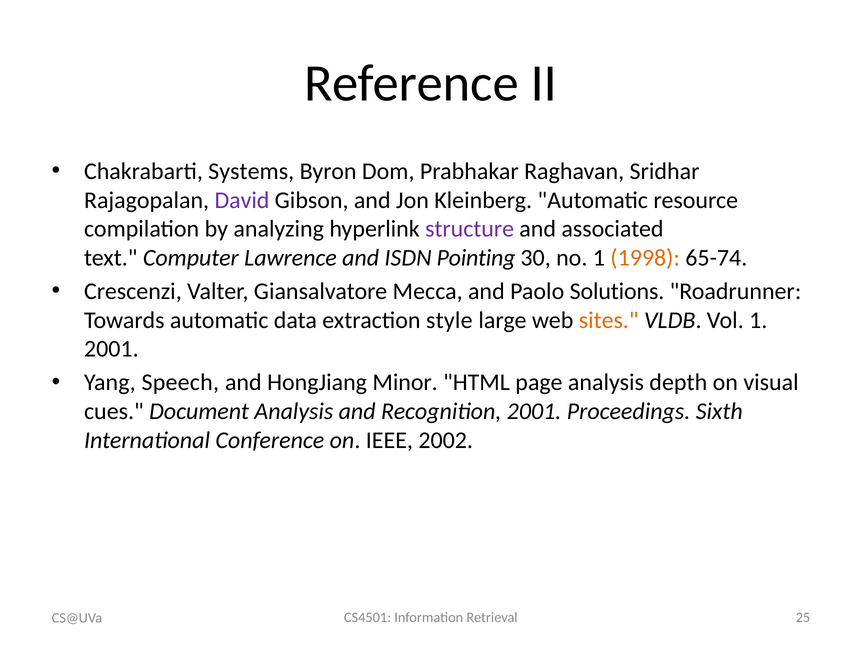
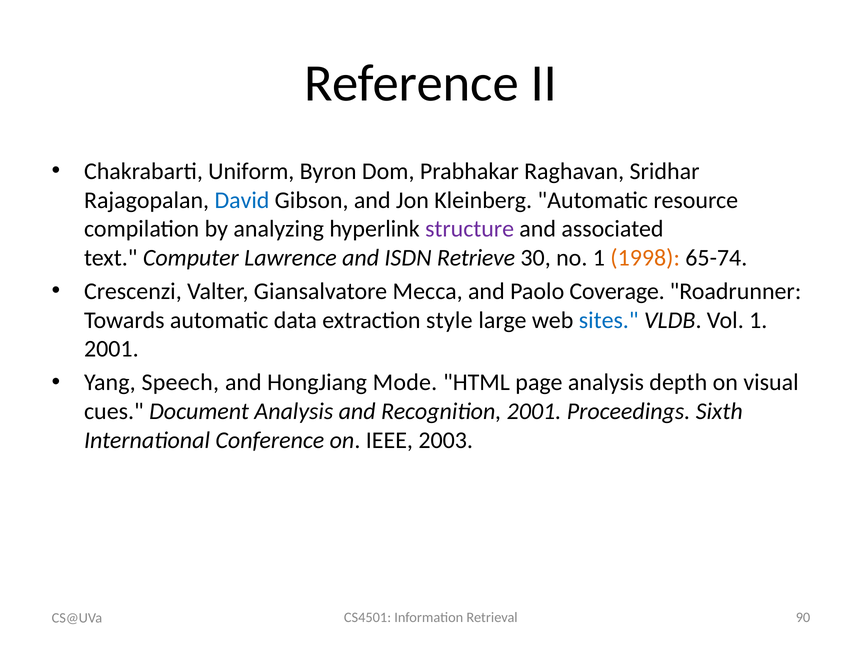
Systems: Systems -> Uniform
David colour: purple -> blue
Pointing: Pointing -> Retrieve
Solutions: Solutions -> Coverage
sites colour: orange -> blue
Minor: Minor -> Mode
2002: 2002 -> 2003
25: 25 -> 90
